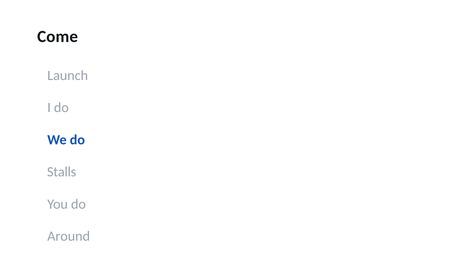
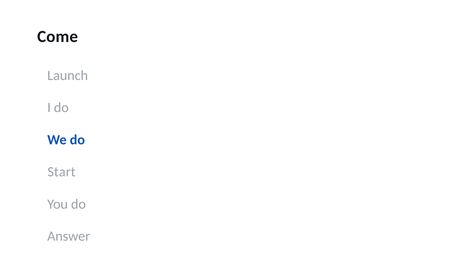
Stalls: Stalls -> Start
Around: Around -> Answer
